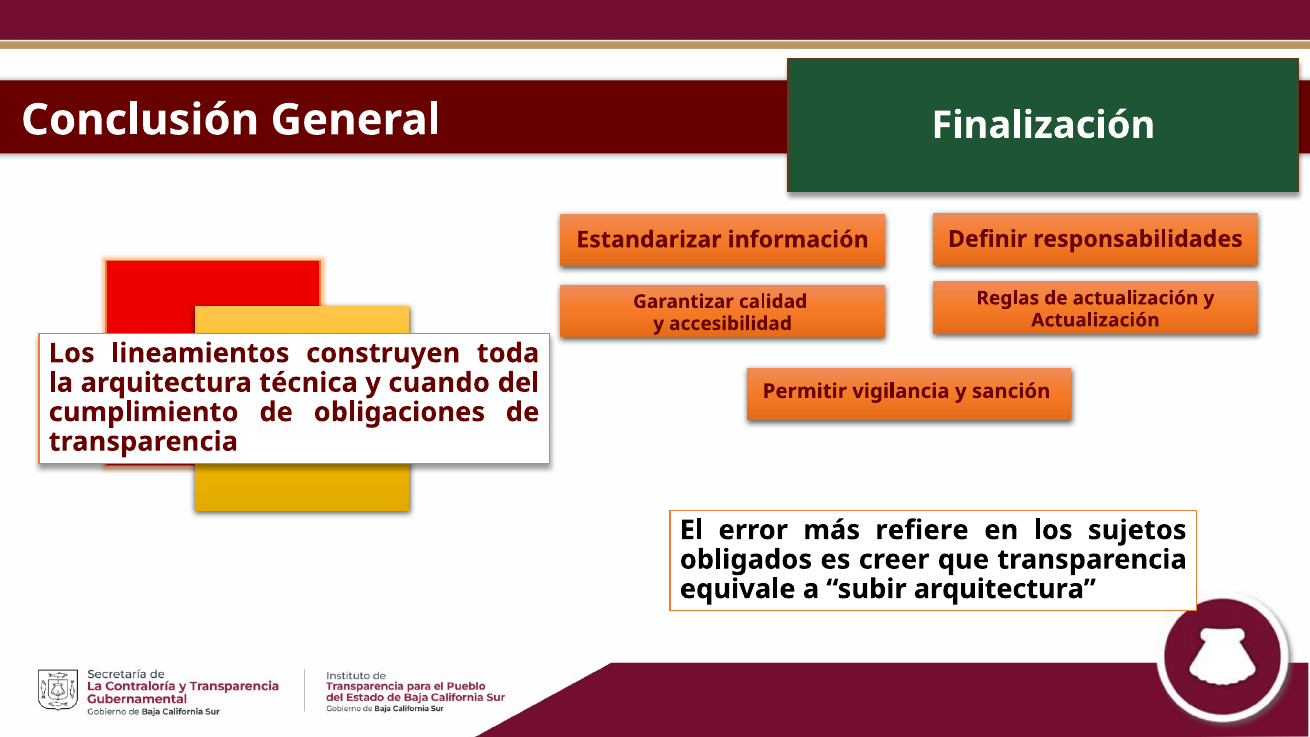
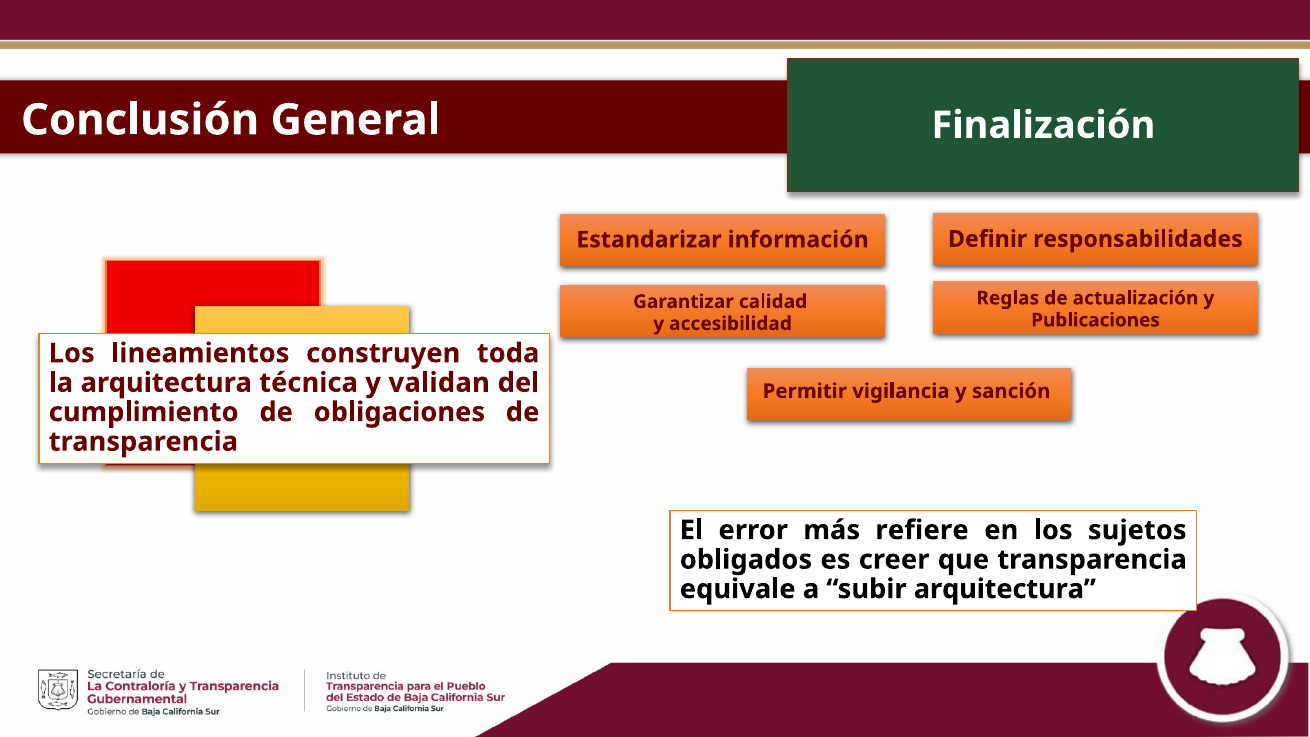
Actualización at (1095, 320): Actualización -> Publicaciones
cuando: cuando -> validan
